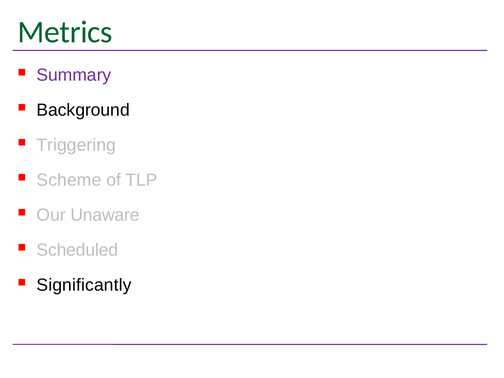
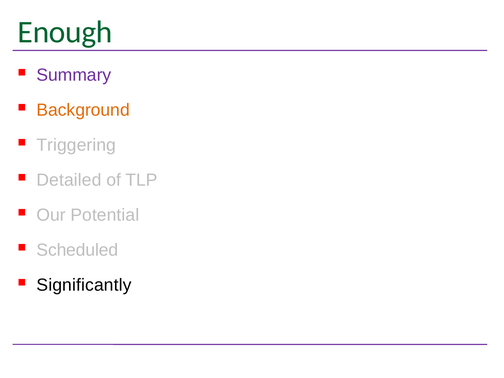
Metrics: Metrics -> Enough
Background colour: black -> orange
Scheme: Scheme -> Detailed
Unaware: Unaware -> Potential
